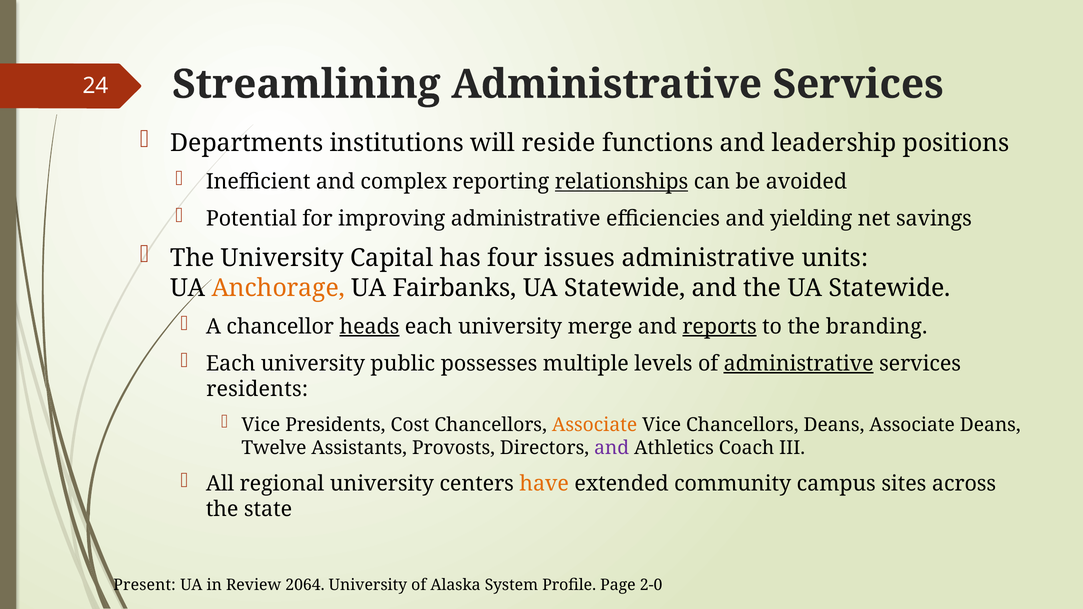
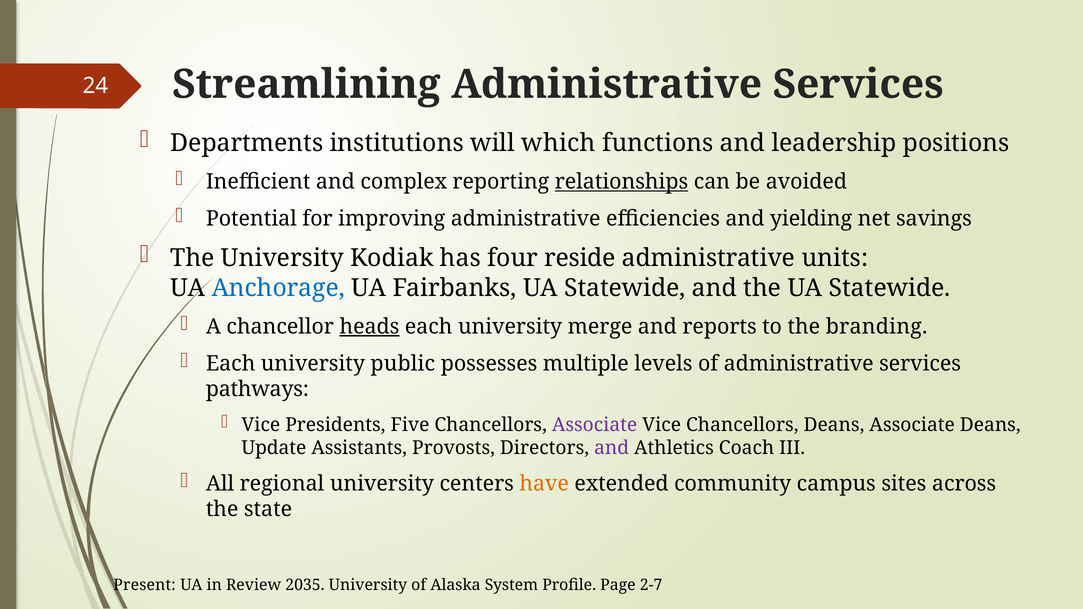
reside: reside -> which
Capital: Capital -> Kodiak
issues: issues -> reside
Anchorage colour: orange -> blue
reports underline: present -> none
administrative at (799, 364) underline: present -> none
residents: residents -> pathways
Cost: Cost -> Five
Associate at (595, 425) colour: orange -> purple
Twelve: Twelve -> Update
2064: 2064 -> 2035
2-0: 2-0 -> 2-7
